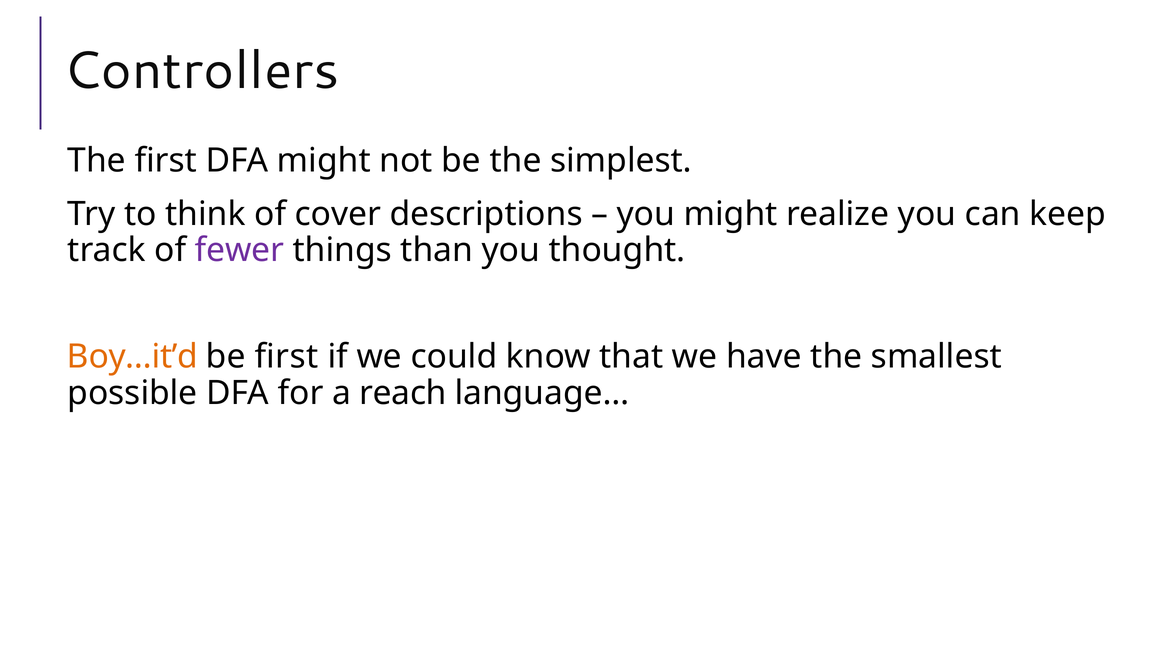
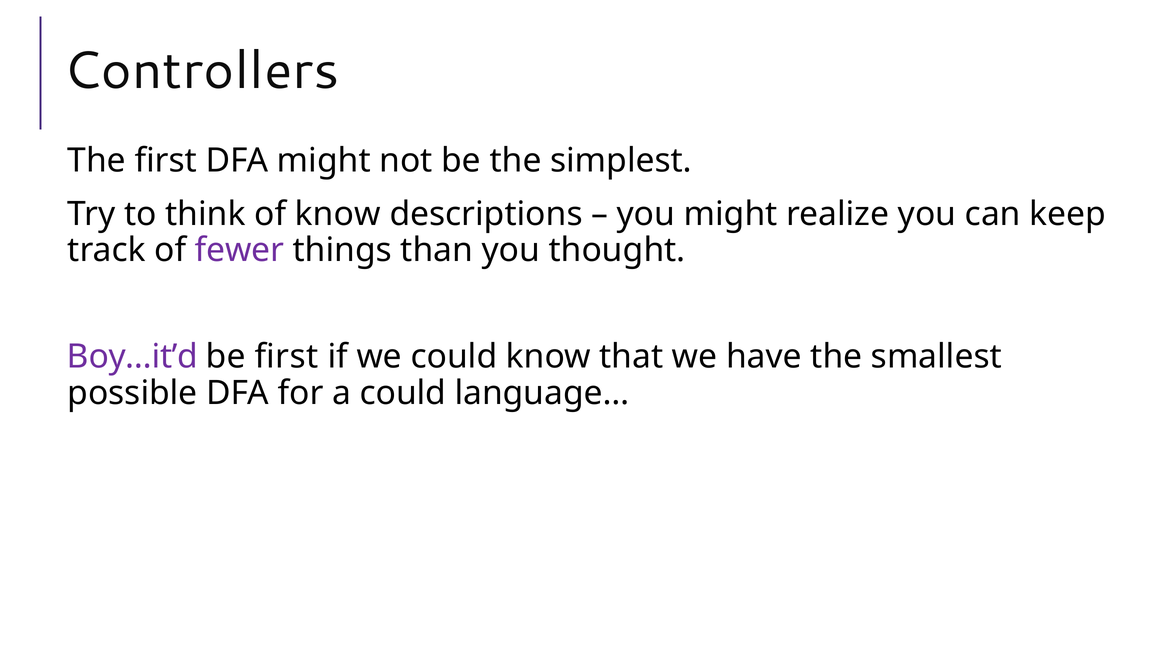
of cover: cover -> know
Boy…it’d colour: orange -> purple
a reach: reach -> could
